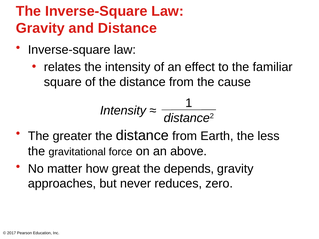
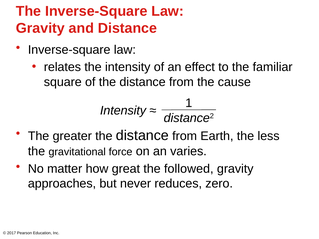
above: above -> varies
depends: depends -> followed
